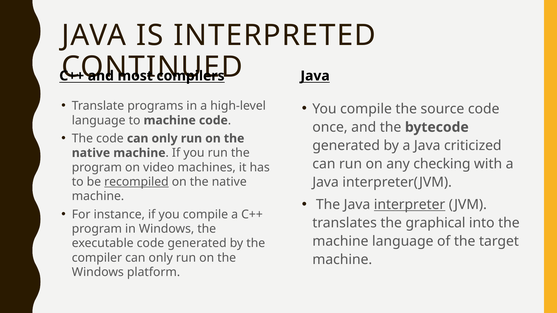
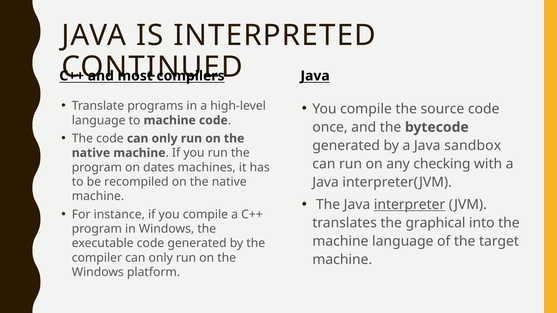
criticized: criticized -> sandbox
video: video -> dates
recompiled underline: present -> none
